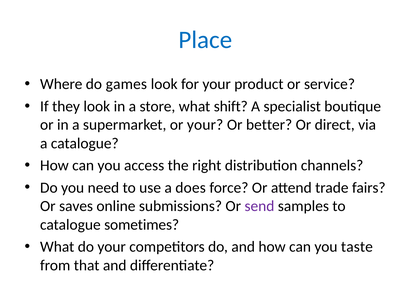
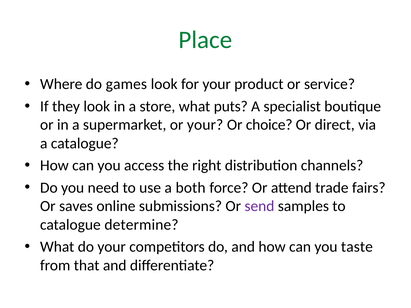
Place colour: blue -> green
shift: shift -> puts
better: better -> choice
does: does -> both
sometimes: sometimes -> determine
